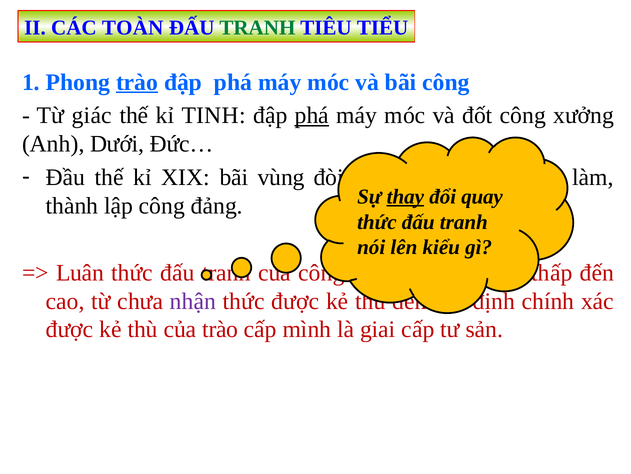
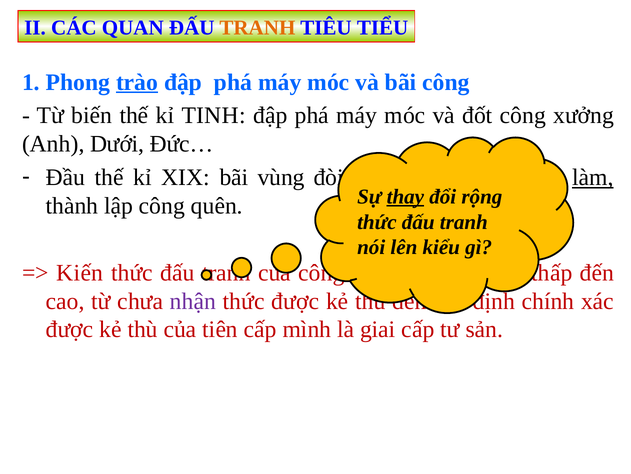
TOÀN: TOÀN -> QUAN
TRANH at (257, 28) colour: green -> orange
giác: giác -> biến
phá at (312, 115) underline: present -> none
làm underline: none -> present
quay: quay -> rộng
đảng: đảng -> quên
Luân: Luân -> Kiến
của trào: trào -> tiên
